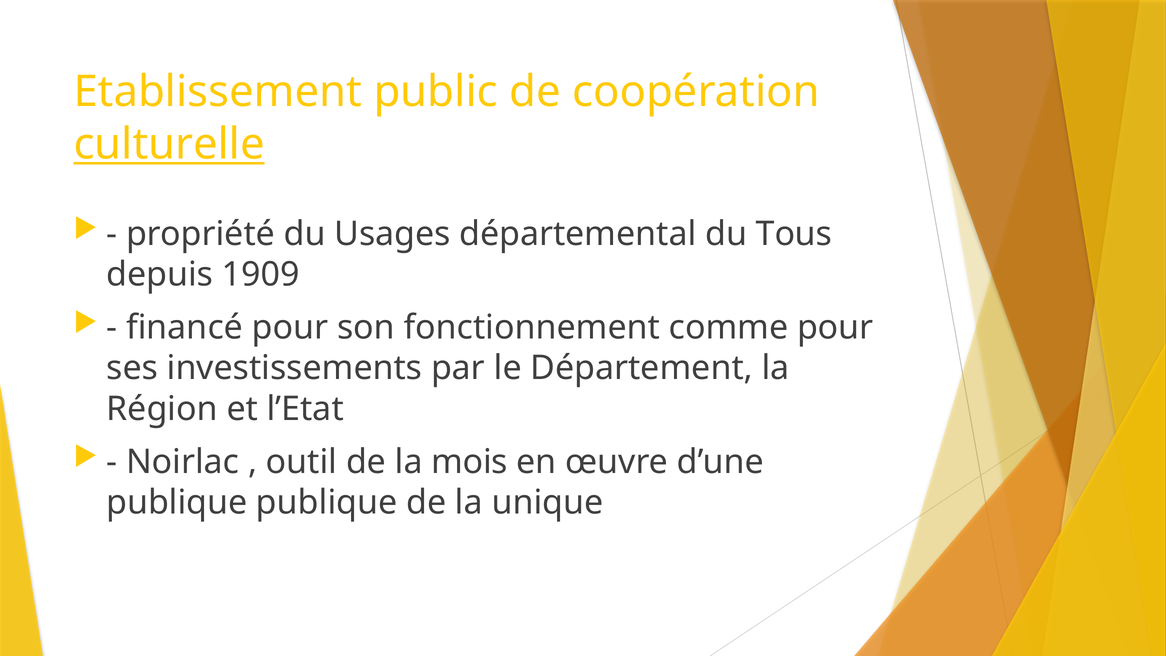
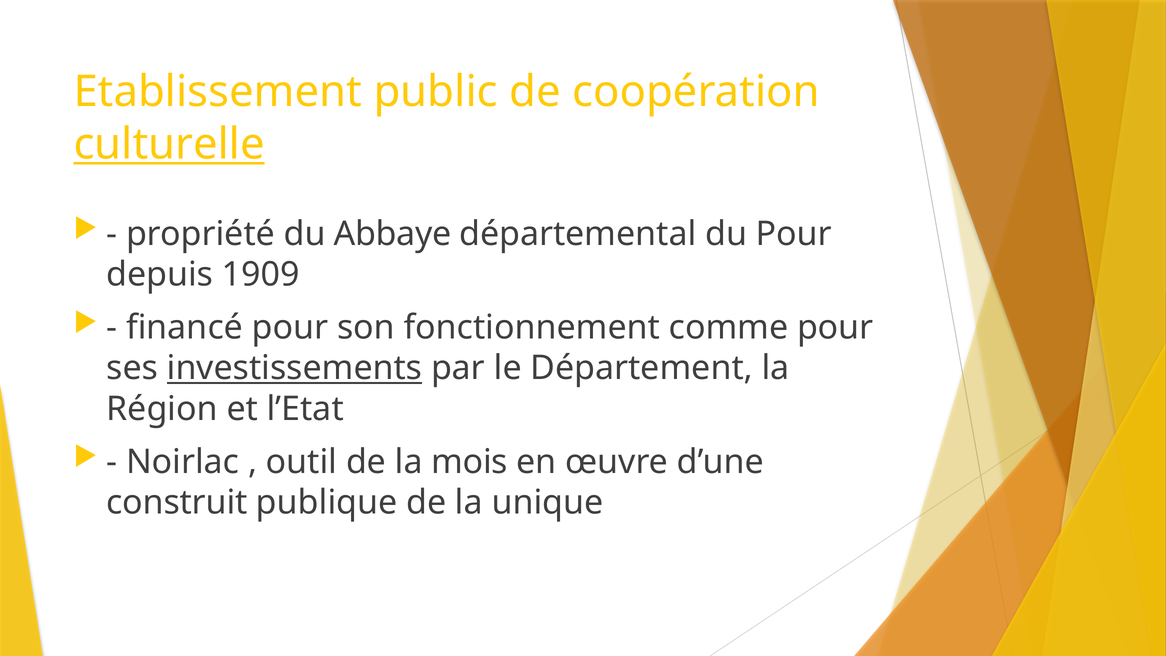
Usages: Usages -> Abbaye
du Tous: Tous -> Pour
investissements underline: none -> present
publique at (177, 502): publique -> construit
